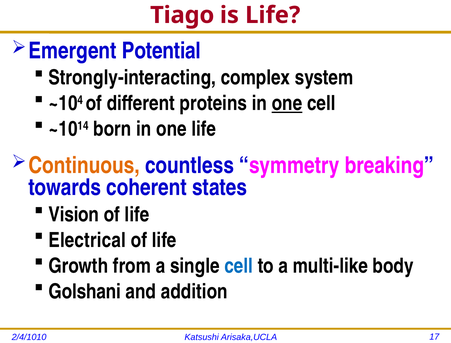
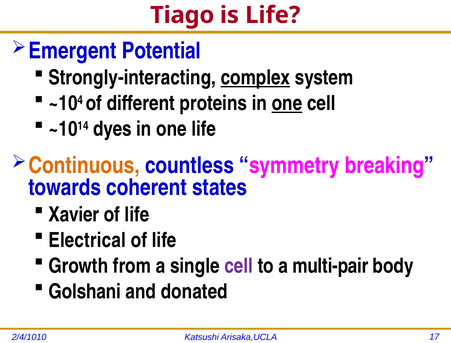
complex underline: none -> present
born: born -> dyes
Vision: Vision -> Xavier
cell at (239, 266) colour: blue -> purple
multi-like: multi-like -> multi-pair
addition: addition -> donated
